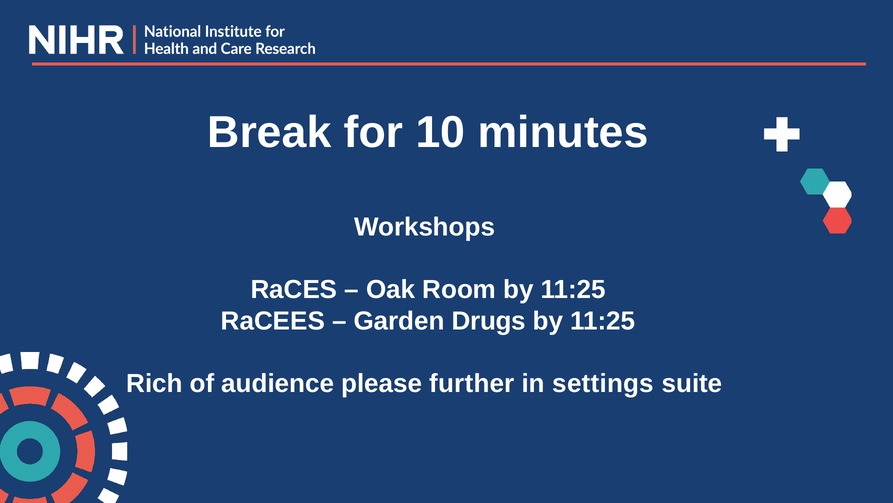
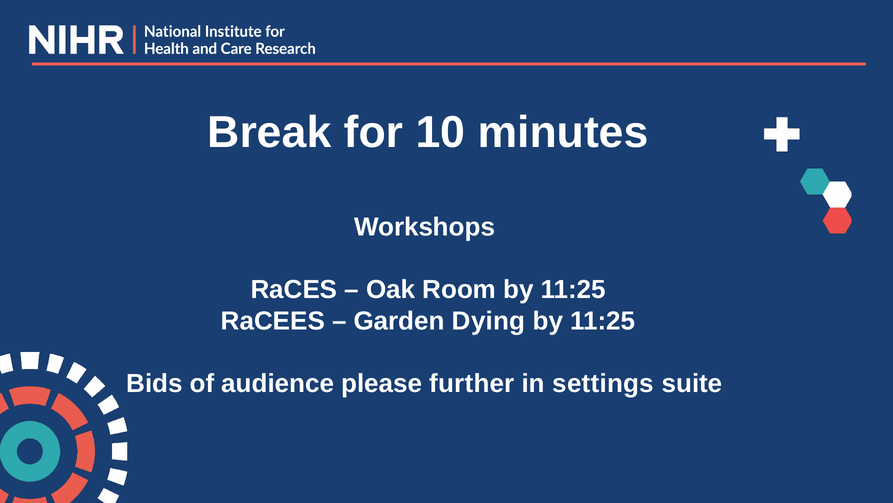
Drugs: Drugs -> Dying
Rich: Rich -> Bids
